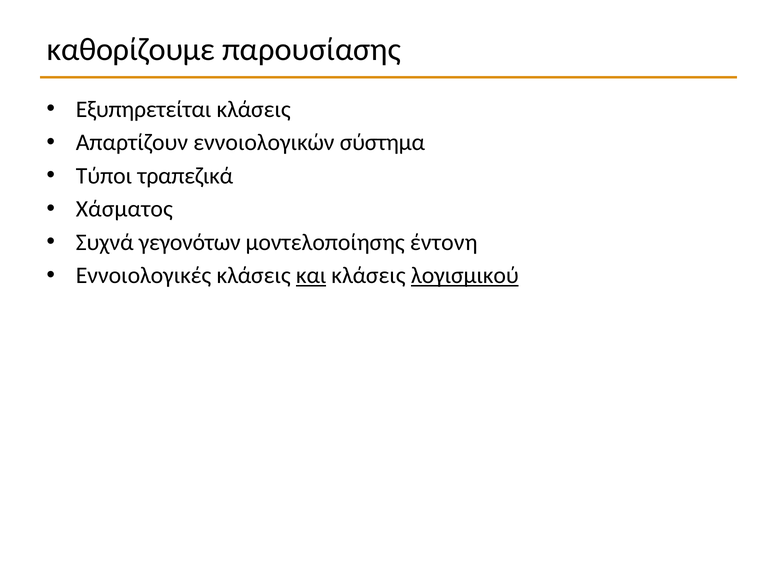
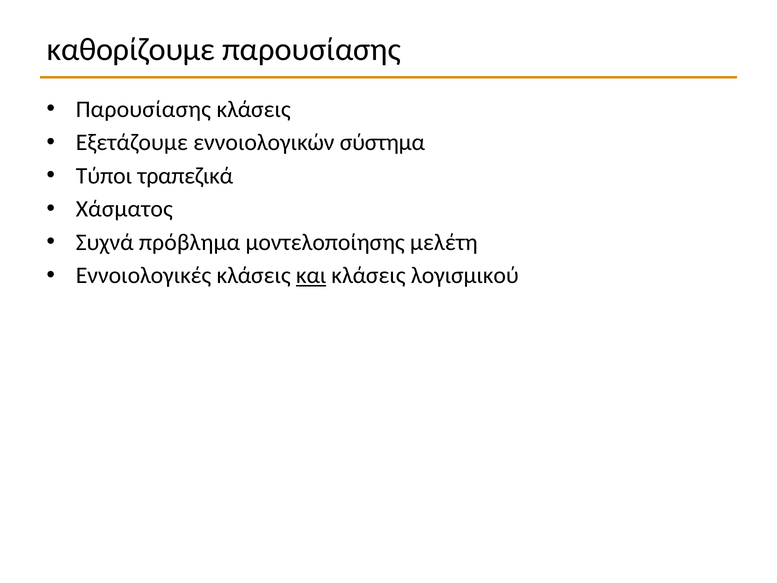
Εξυπηρετείται at (144, 109): Εξυπηρετείται -> Παρουσίασης
Απαρτίζουν: Απαρτίζουν -> Εξετάζουμε
γεγονότων: γεγονότων -> πρόβλημα
έντονη: έντονη -> μελέτη
λογισμικού underline: present -> none
